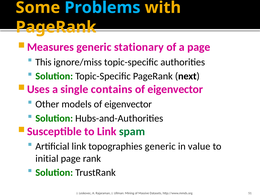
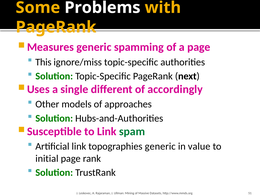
Problems colour: light blue -> white
stationary: stationary -> spamming
contains: contains -> different
eigenvector at (175, 89): eigenvector -> accordingly
models of eigenvector: eigenvector -> approaches
